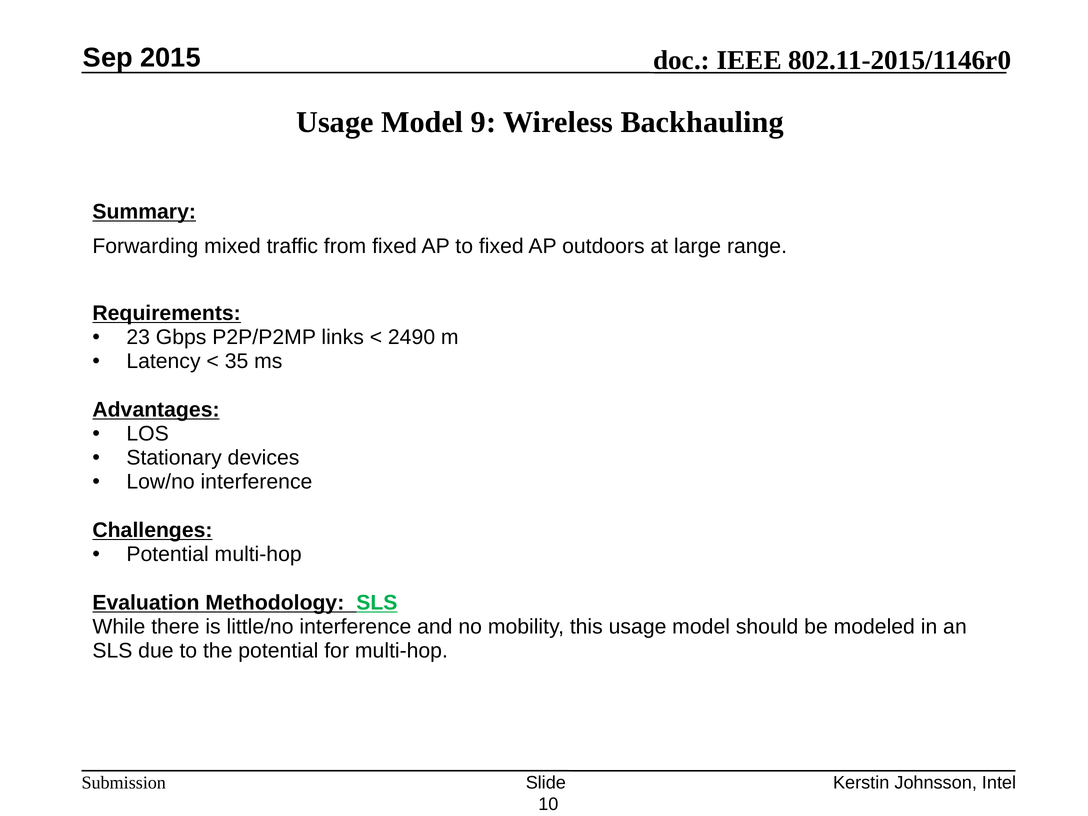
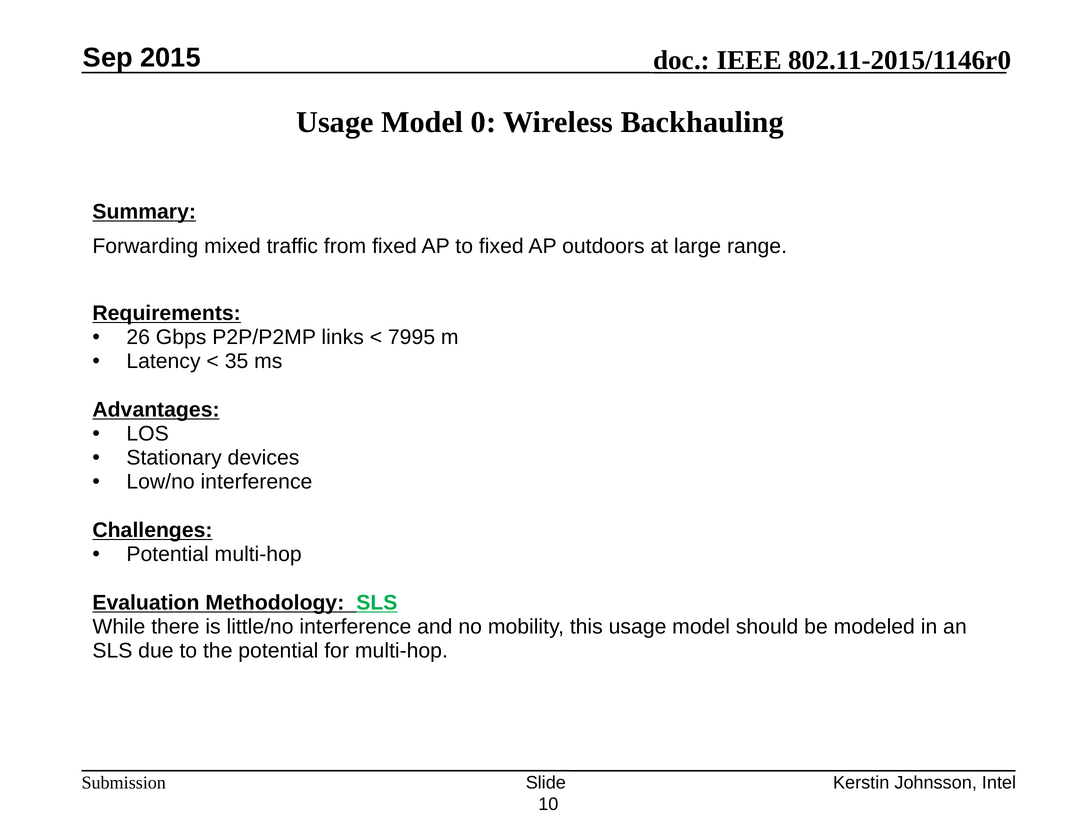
9: 9 -> 0
23: 23 -> 26
2490: 2490 -> 7995
